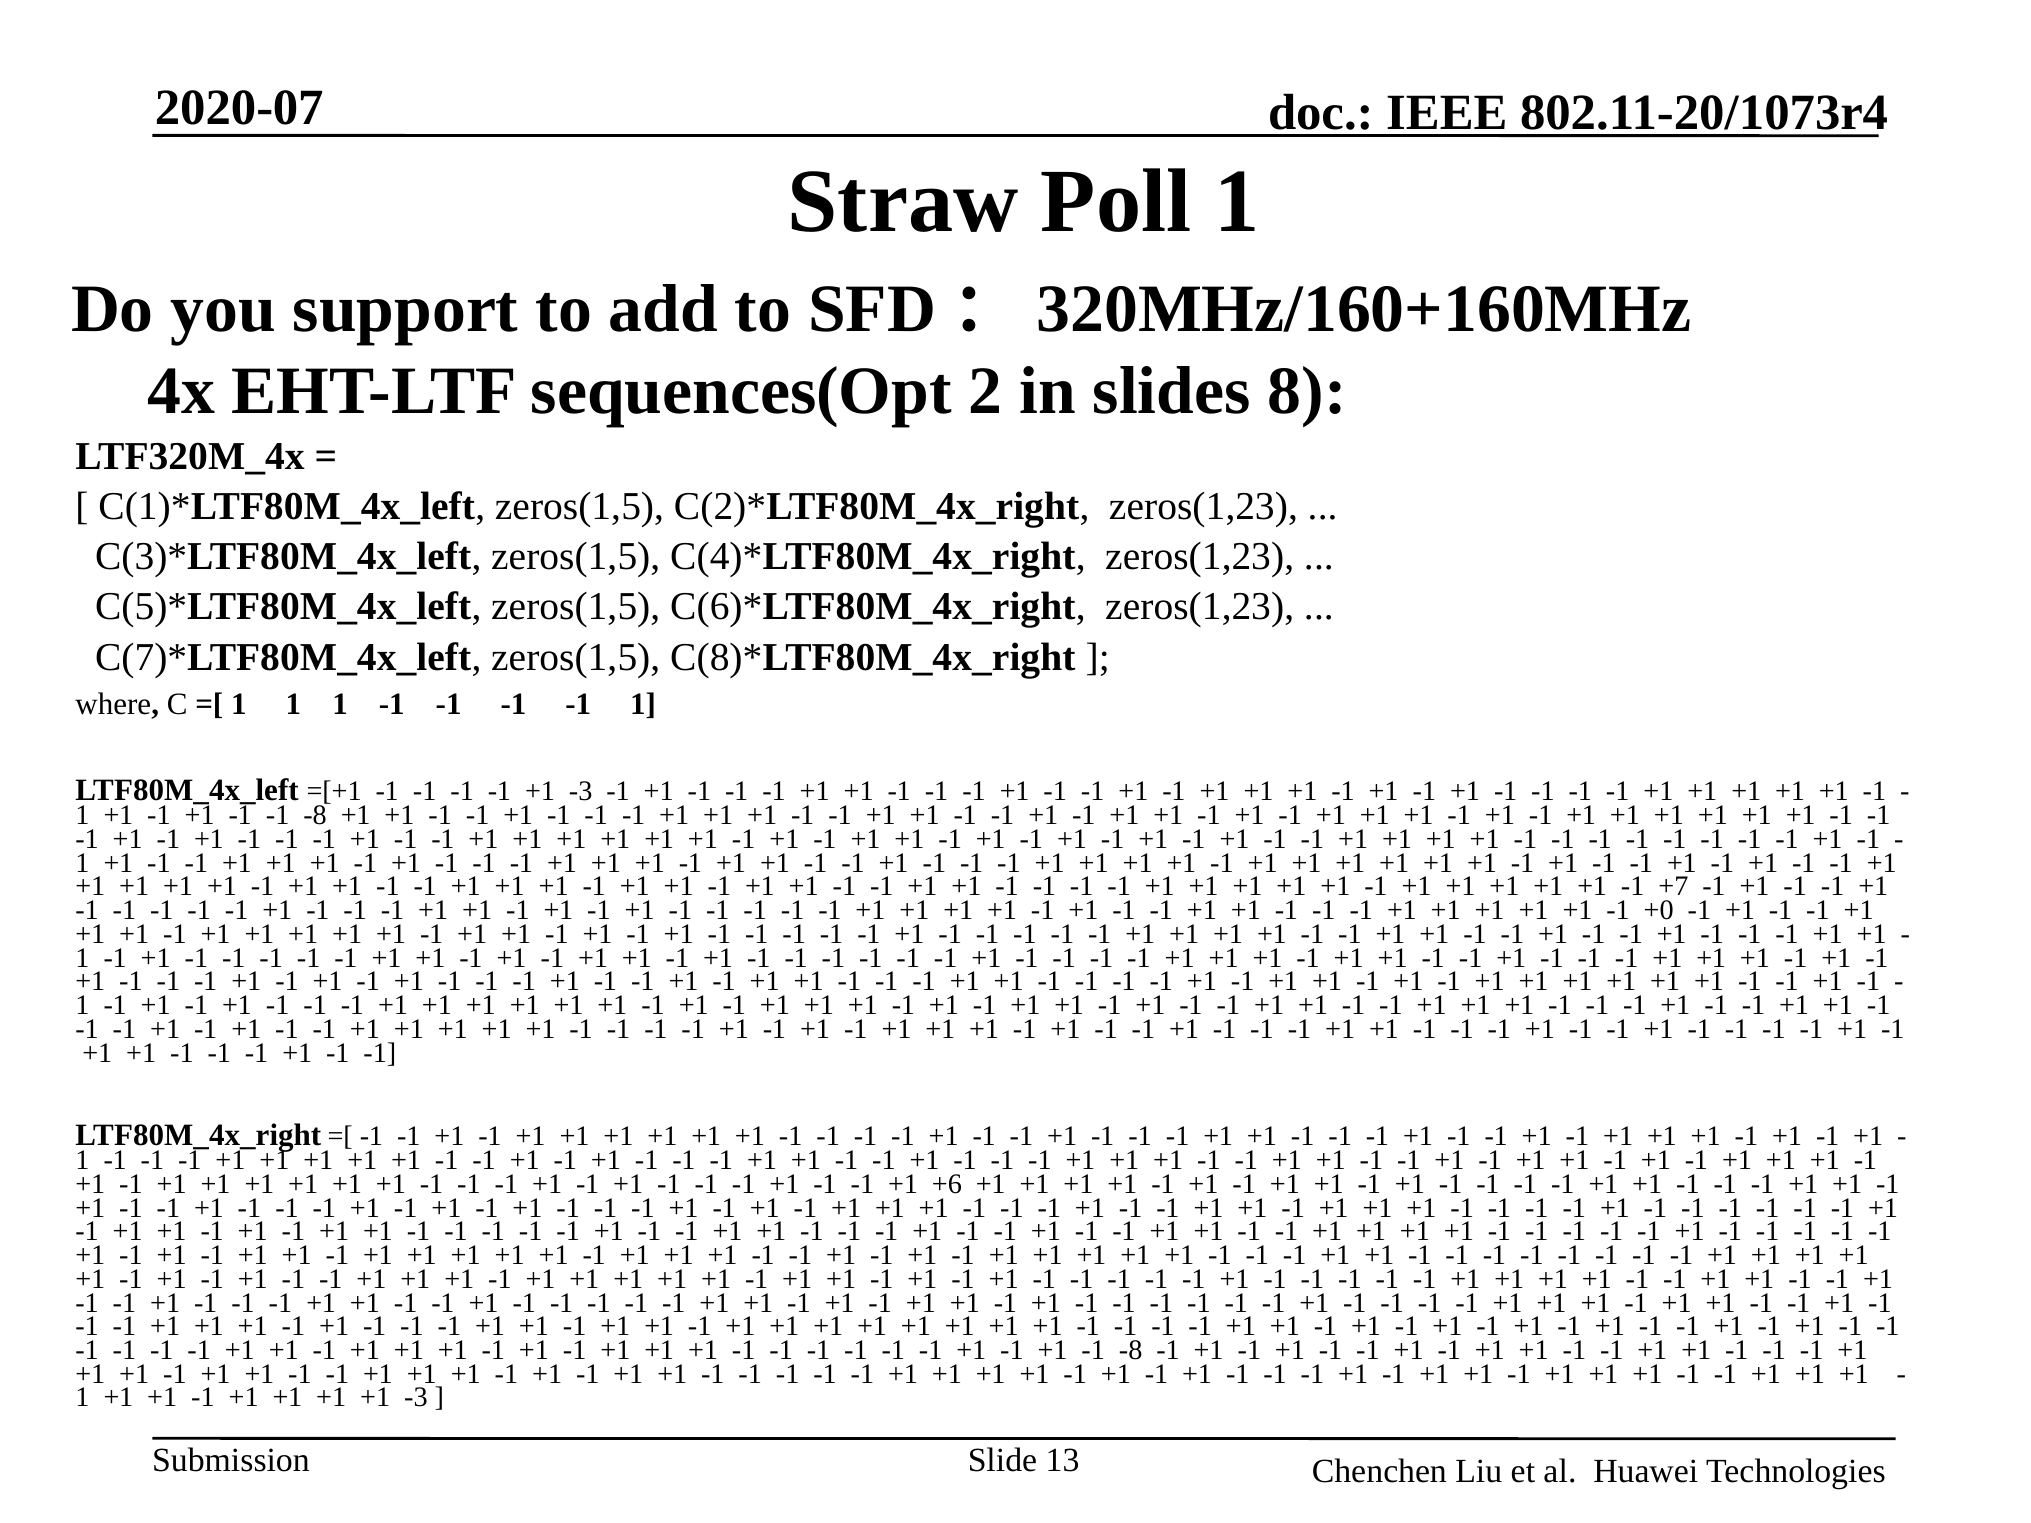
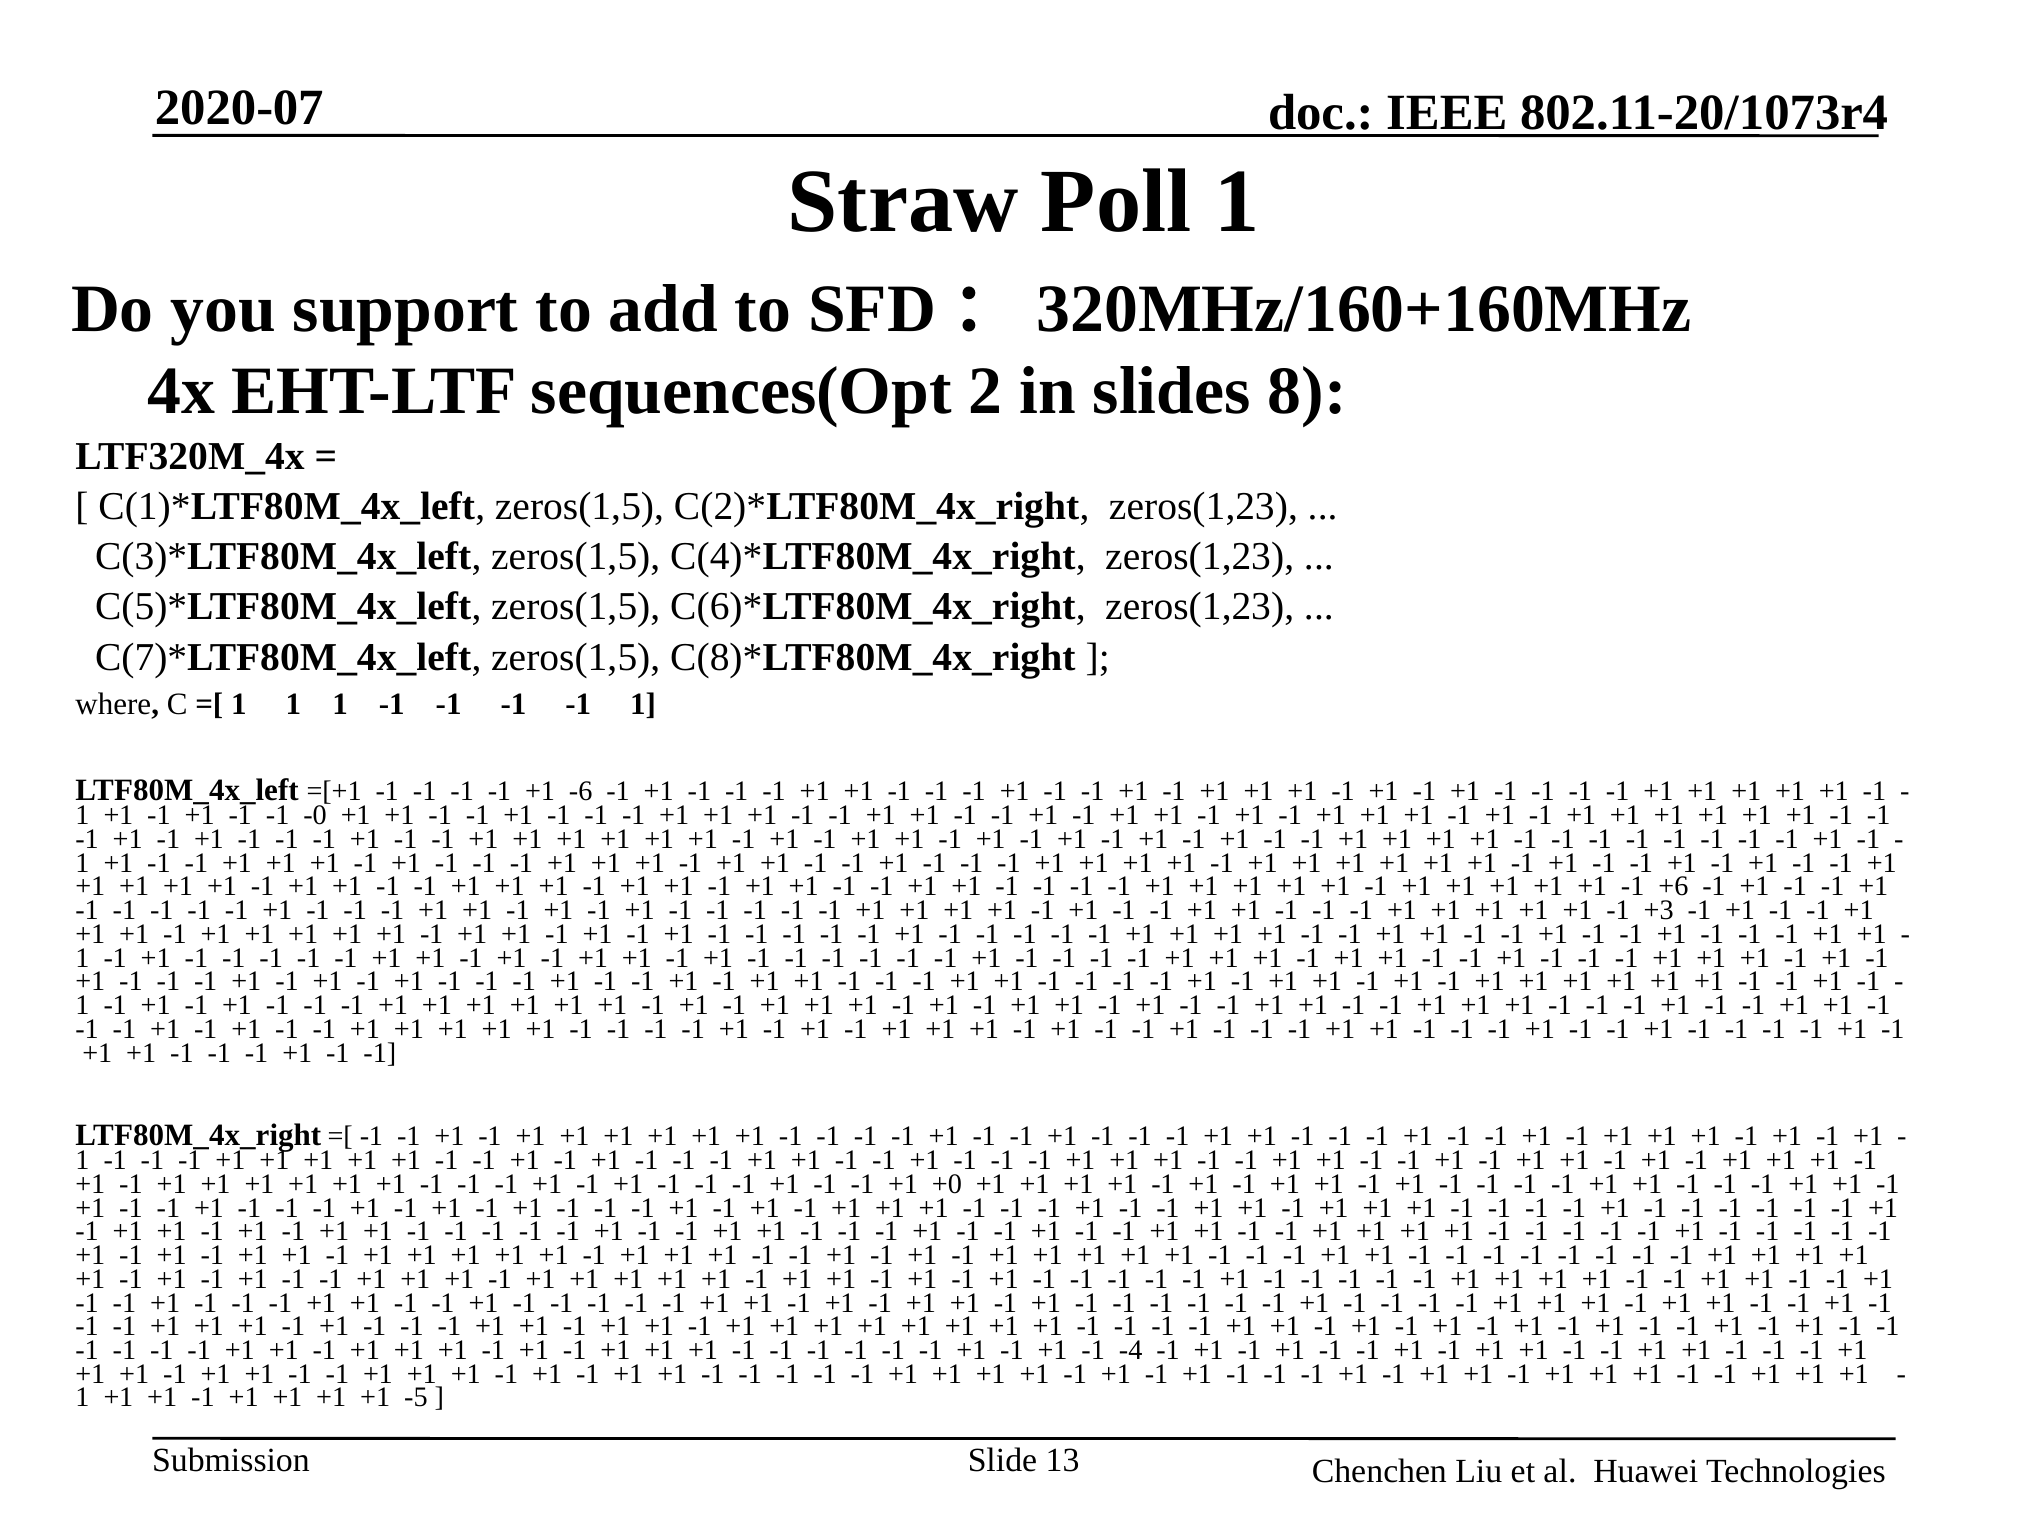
-1 +1 -3: -3 -> -6
-1 -1 -8: -8 -> -0
+7: +7 -> +6
+0: +0 -> +3
+6: +6 -> +0
+1 -1 -8: -8 -> -4
+1 +1 -3: -3 -> -5
